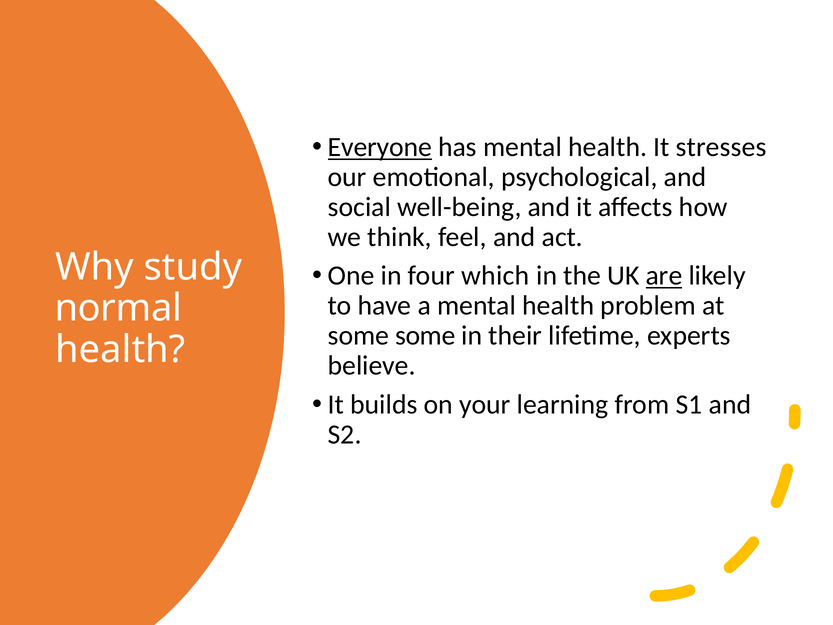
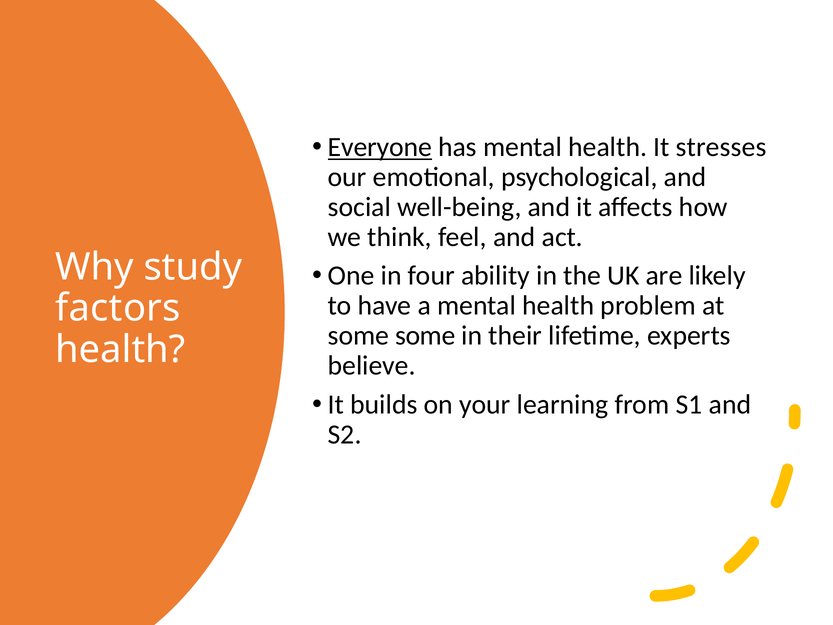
which: which -> ability
are underline: present -> none
normal: normal -> factors
